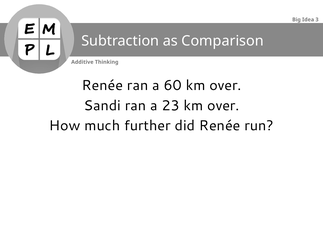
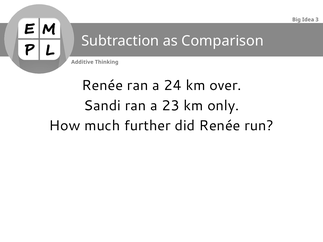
60: 60 -> 24
23 km over: over -> only
